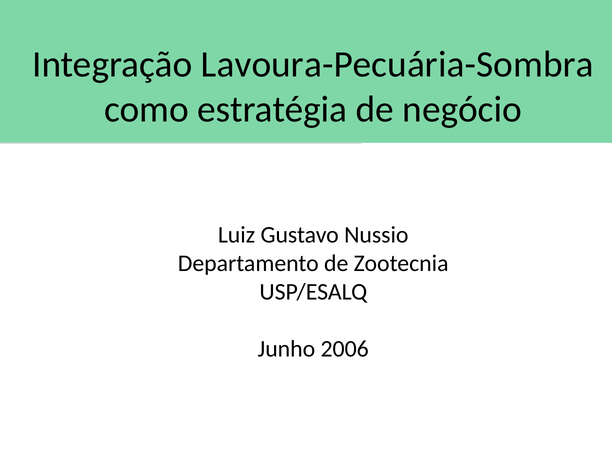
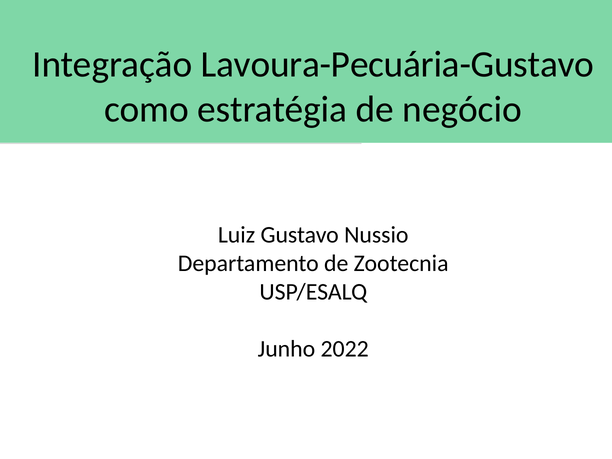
Lavoura-Pecuária-Sombra: Lavoura-Pecuária-Sombra -> Lavoura-Pecuária-Gustavo
2006: 2006 -> 2022
